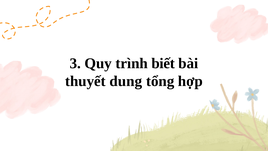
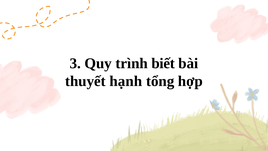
dung: dung -> hạnh
